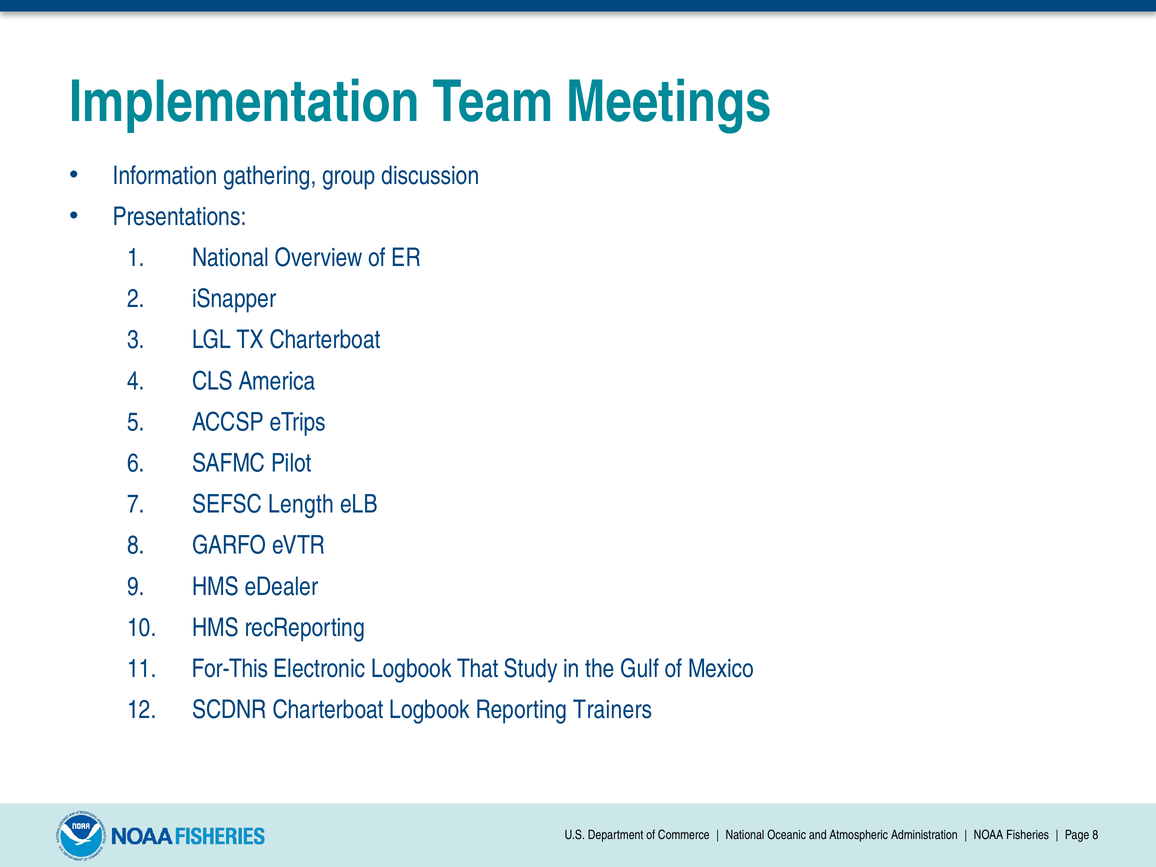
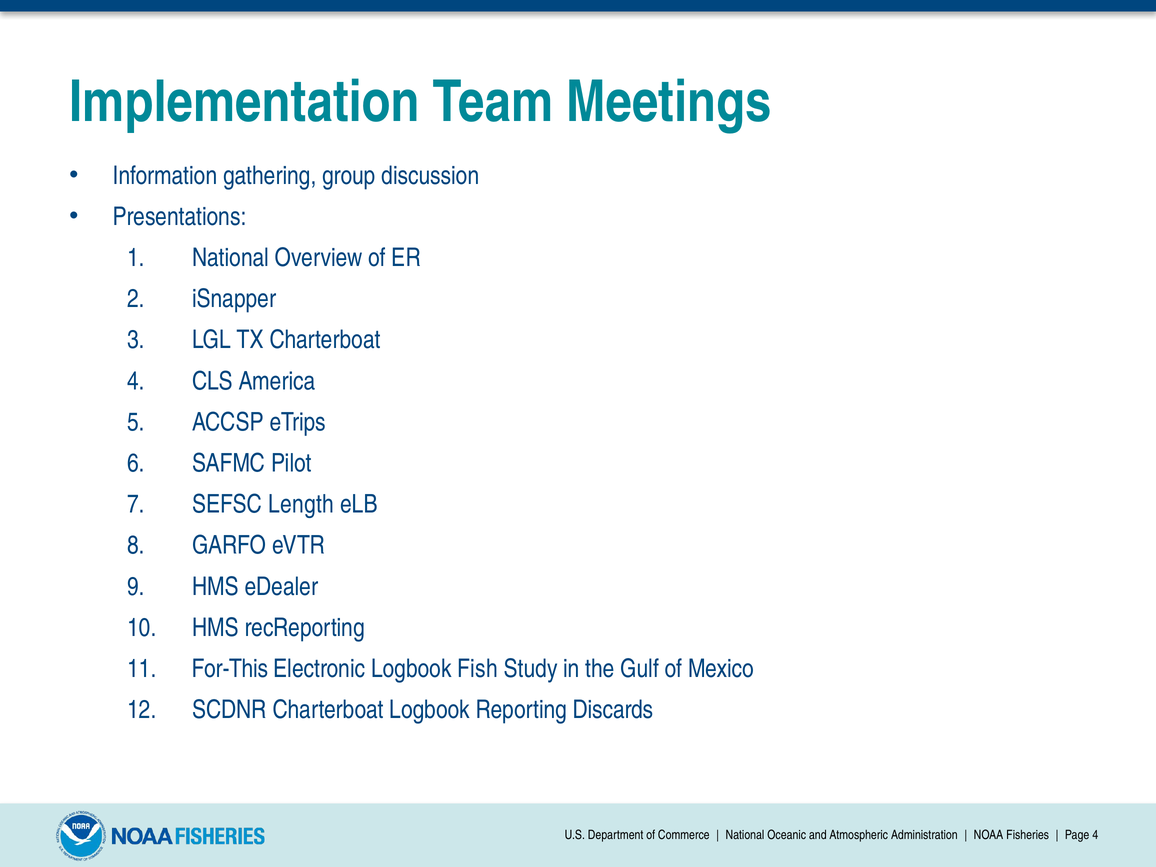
That: That -> Fish
Trainers: Trainers -> Discards
Page 8: 8 -> 4
